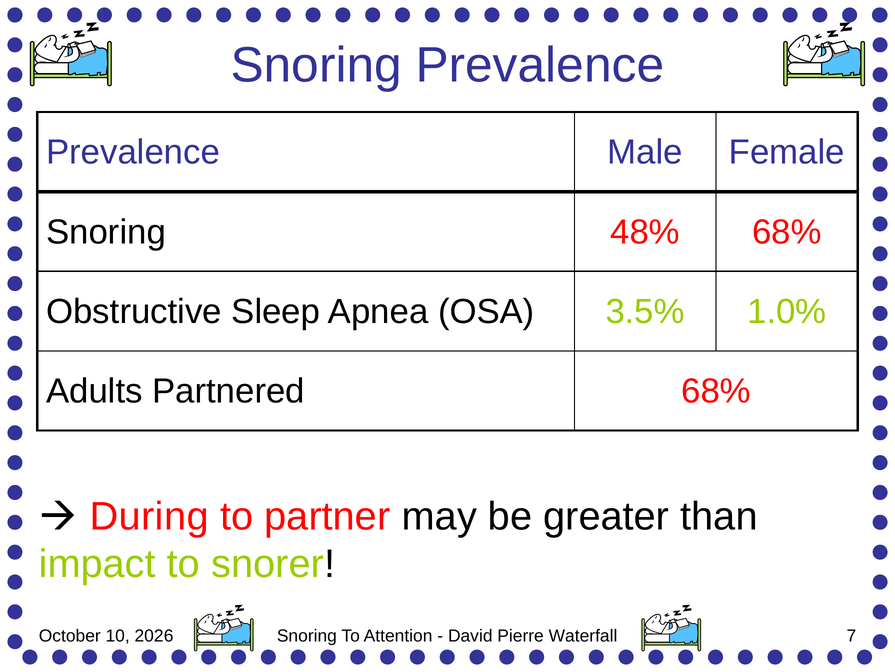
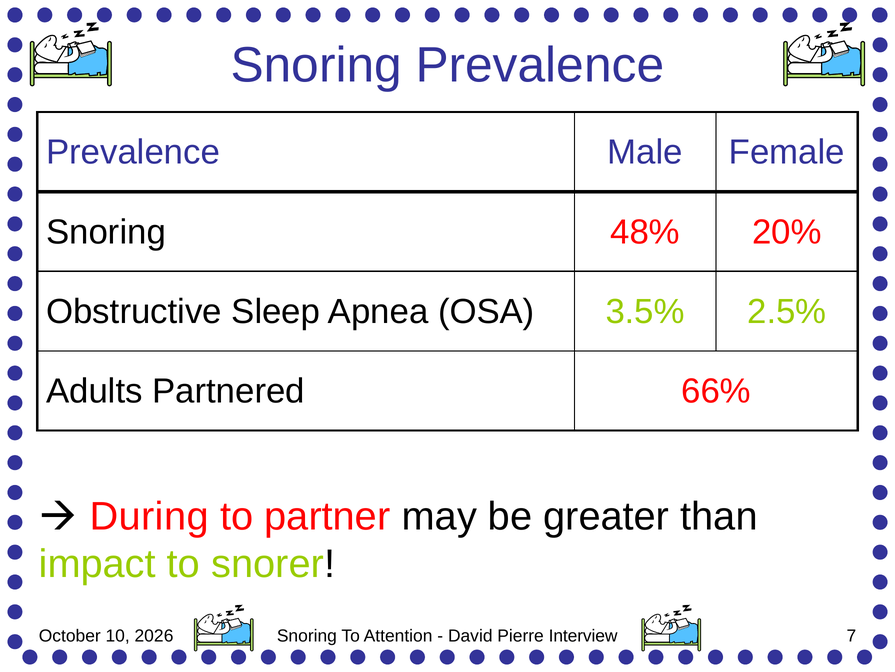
48% 68%: 68% -> 20%
1.0%: 1.0% -> 2.5%
Partnered 68%: 68% -> 66%
Waterfall: Waterfall -> Interview
